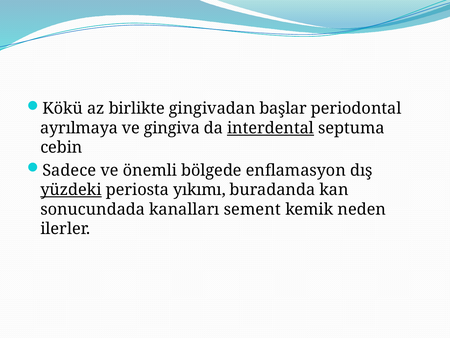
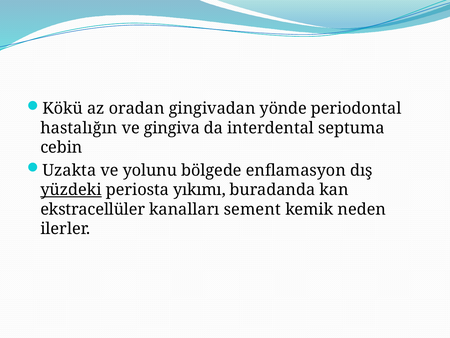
birlikte: birlikte -> oradan
başlar: başlar -> yönde
ayrılmaya: ayrılmaya -> hastalığın
interdental underline: present -> none
Sadece: Sadece -> Uzakta
önemli: önemli -> yolunu
sonucundada: sonucundada -> ekstracellüler
